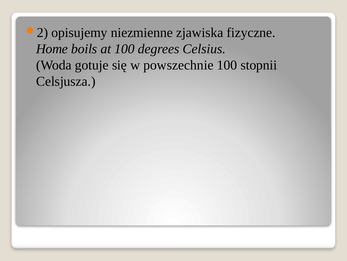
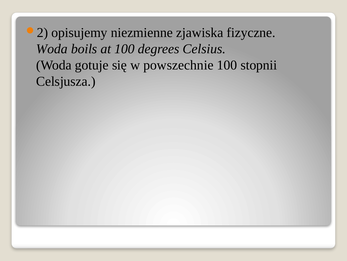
Home at (52, 49): Home -> Woda
